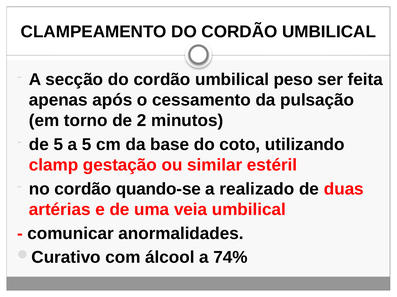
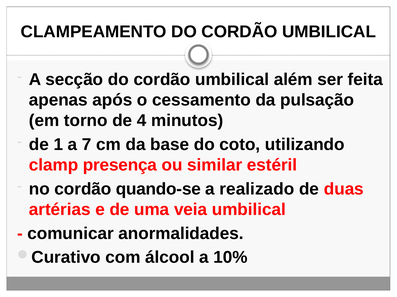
peso: peso -> além
2: 2 -> 4
de 5: 5 -> 1
a 5: 5 -> 7
gestação: gestação -> presença
74%: 74% -> 10%
